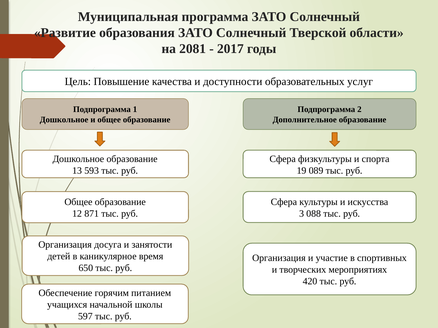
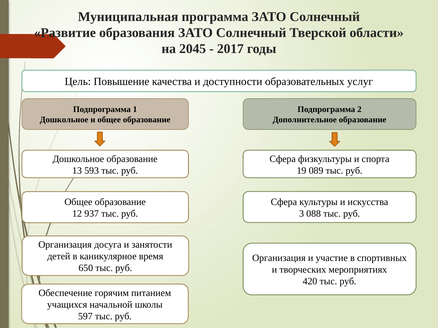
2081: 2081 -> 2045
871: 871 -> 937
